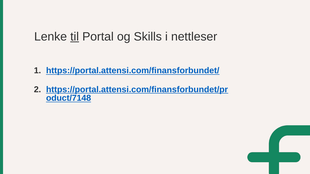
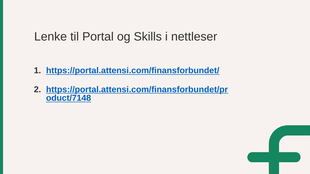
til underline: present -> none
